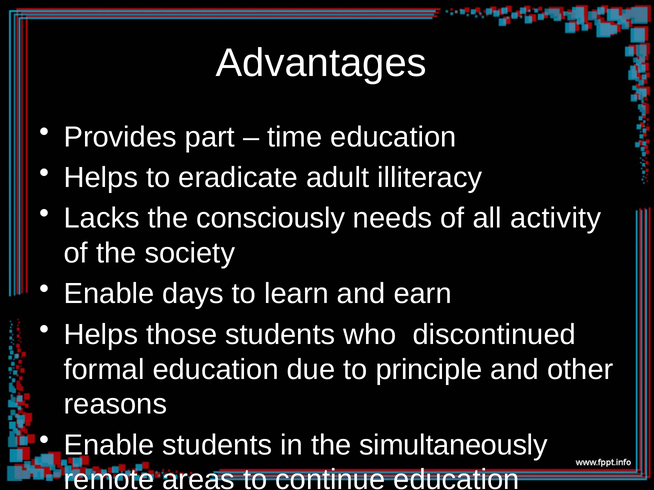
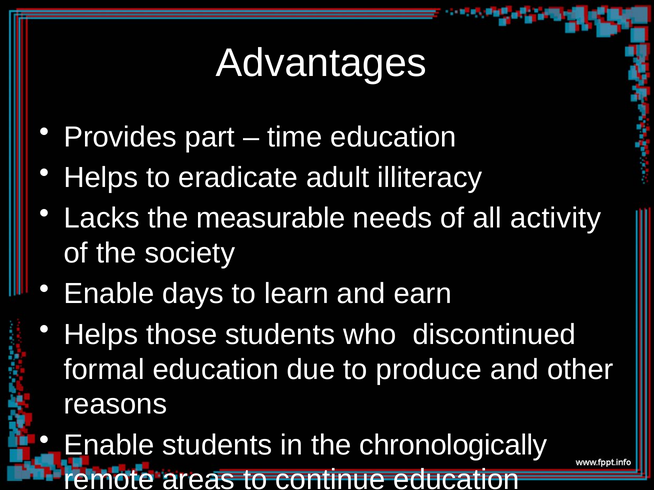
consciously: consciously -> measurable
principle: principle -> produce
simultaneously: simultaneously -> chronologically
